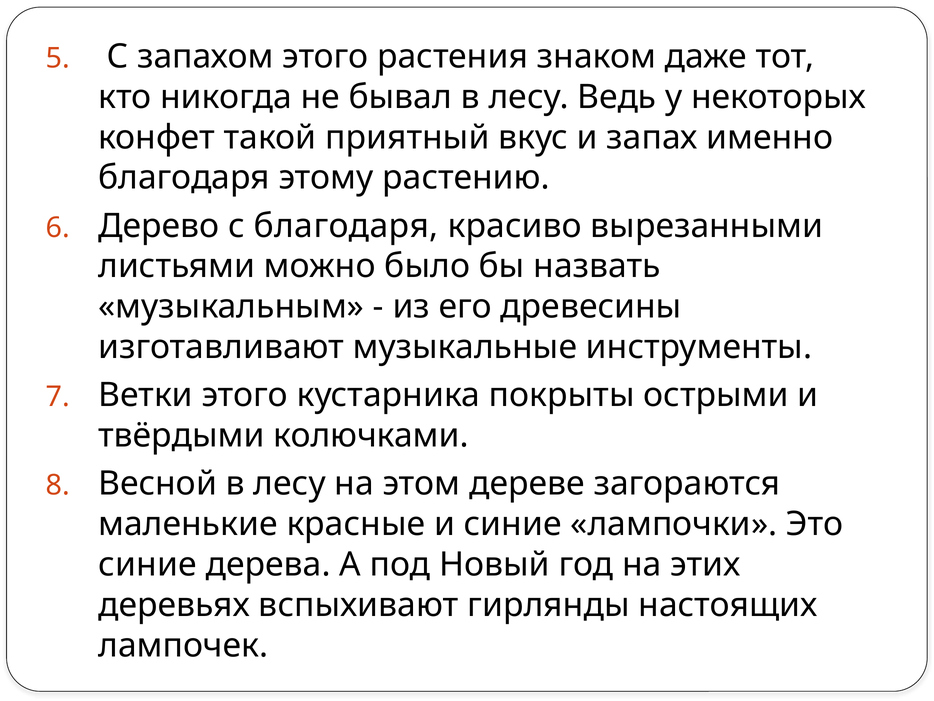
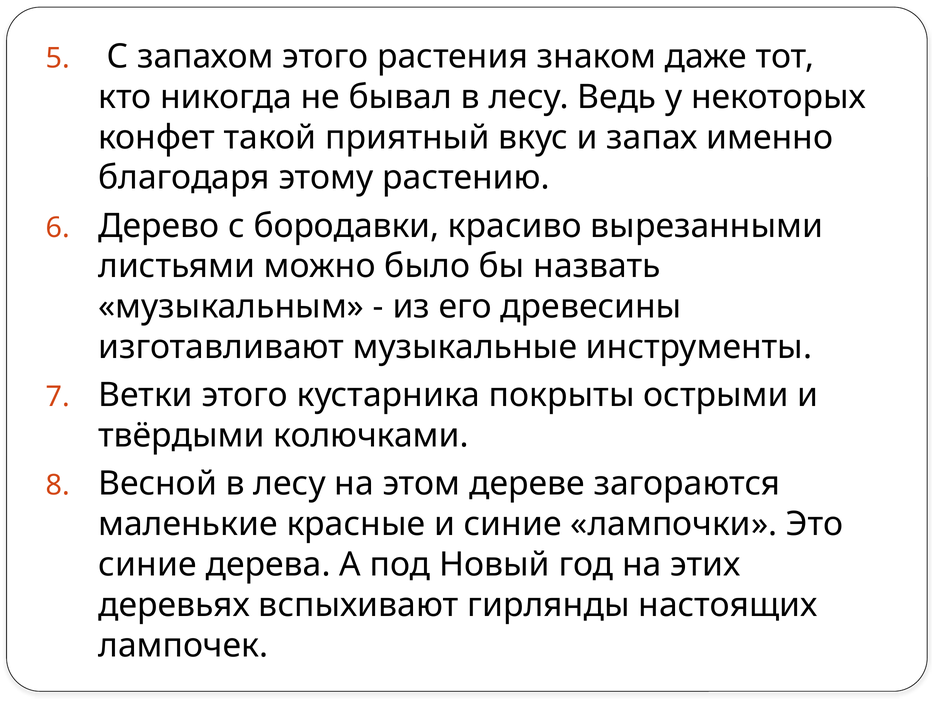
с благодаря: благодаря -> бородавки
